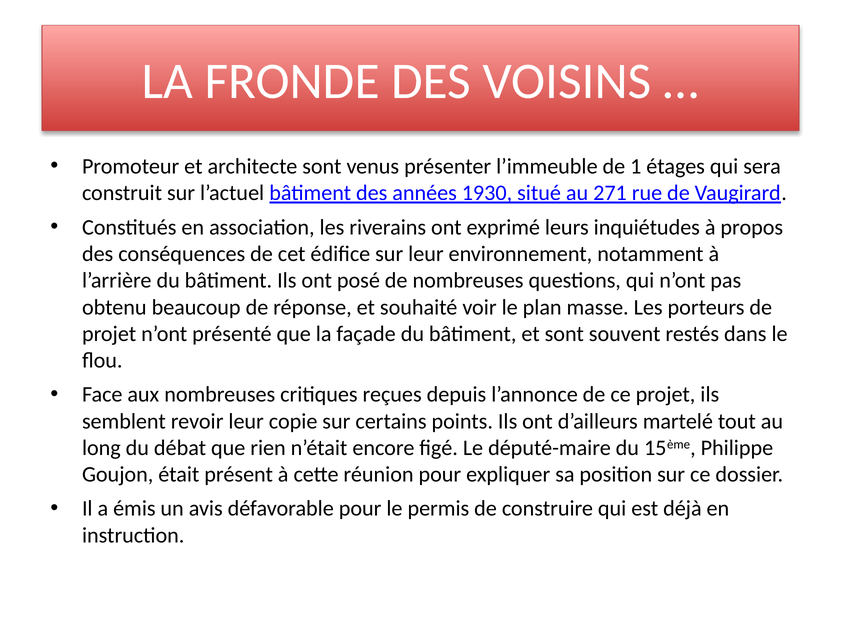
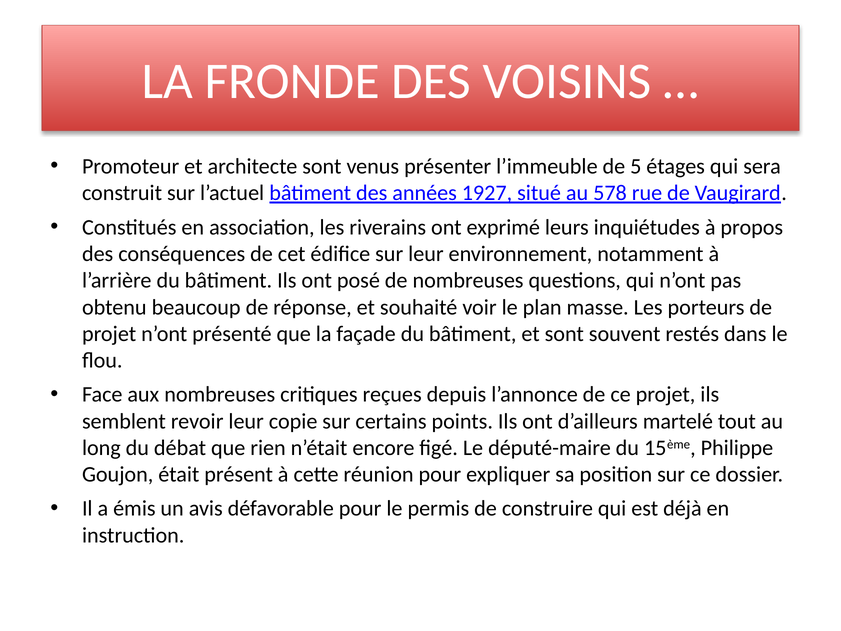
1: 1 -> 5
1930: 1930 -> 1927
271: 271 -> 578
